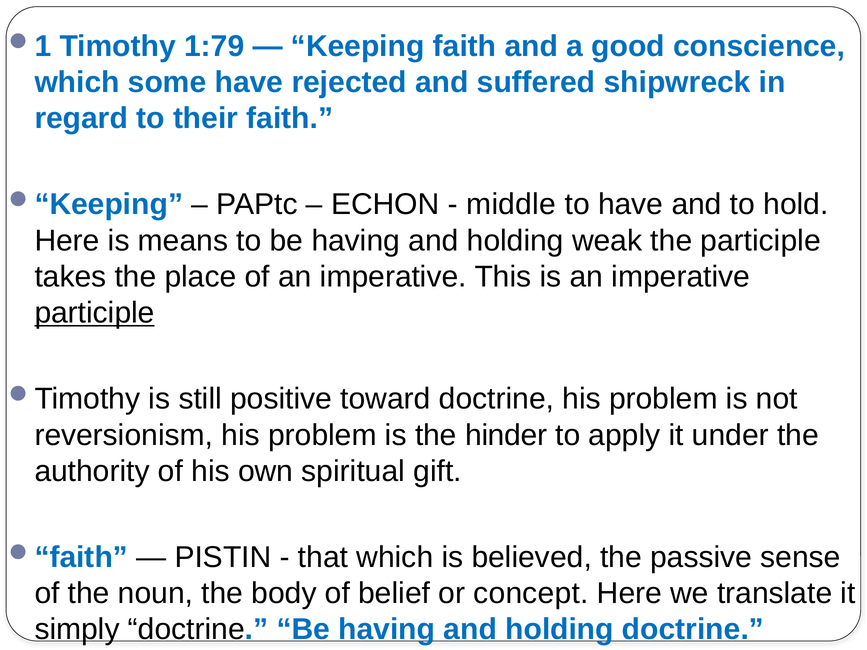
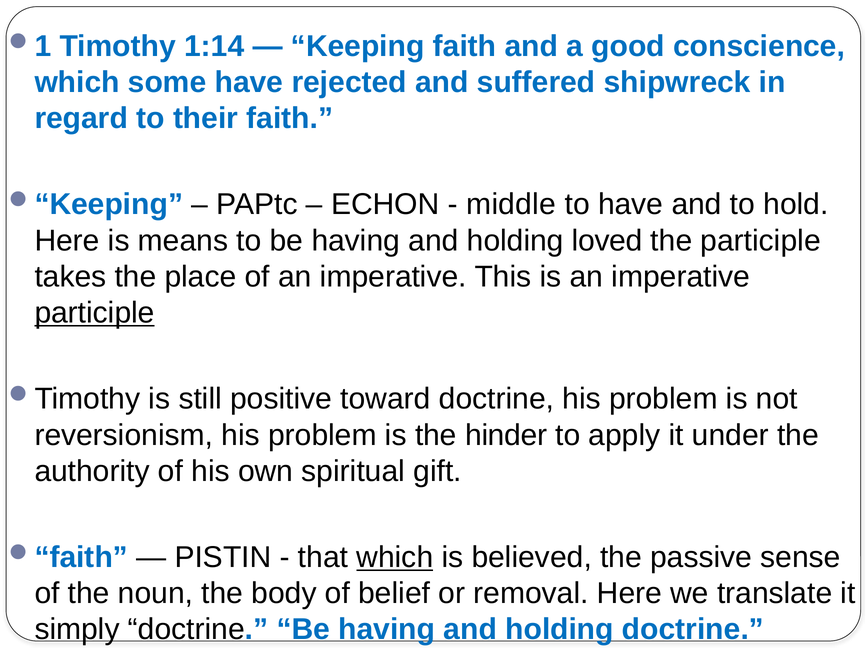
1:79: 1:79 -> 1:14
weak: weak -> loved
which at (395, 558) underline: none -> present
concept: concept -> removal
